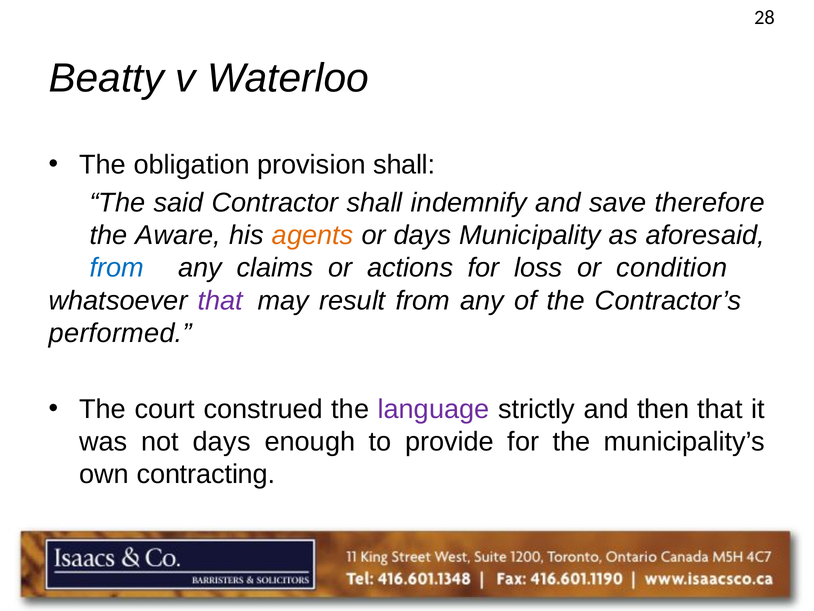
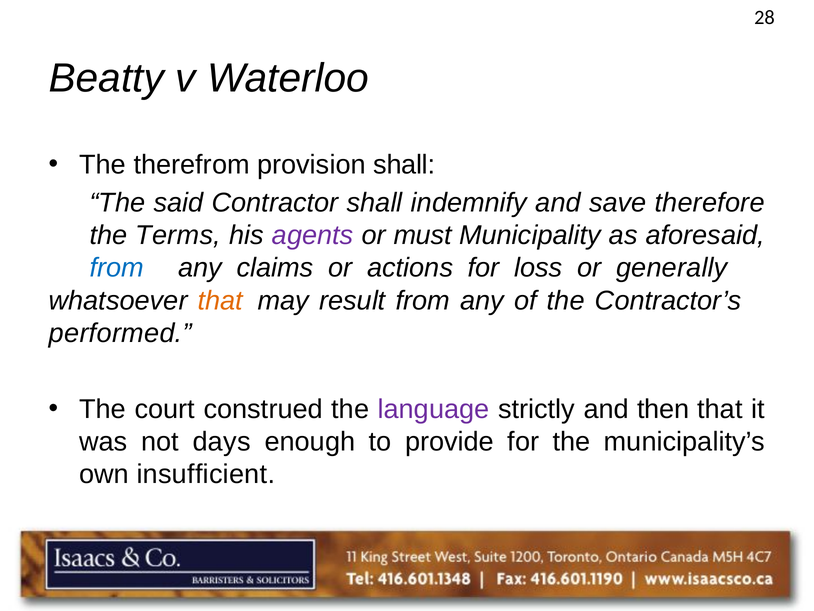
obligation: obligation -> therefrom
Aware: Aware -> Terms
agents colour: orange -> purple
or days: days -> must
condition: condition -> generally
that at (220, 300) colour: purple -> orange
contracting: contracting -> insufficient
